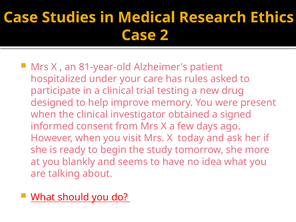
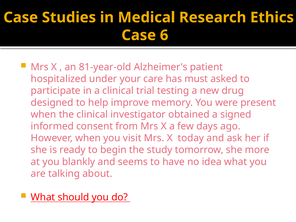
2: 2 -> 6
rules: rules -> must
